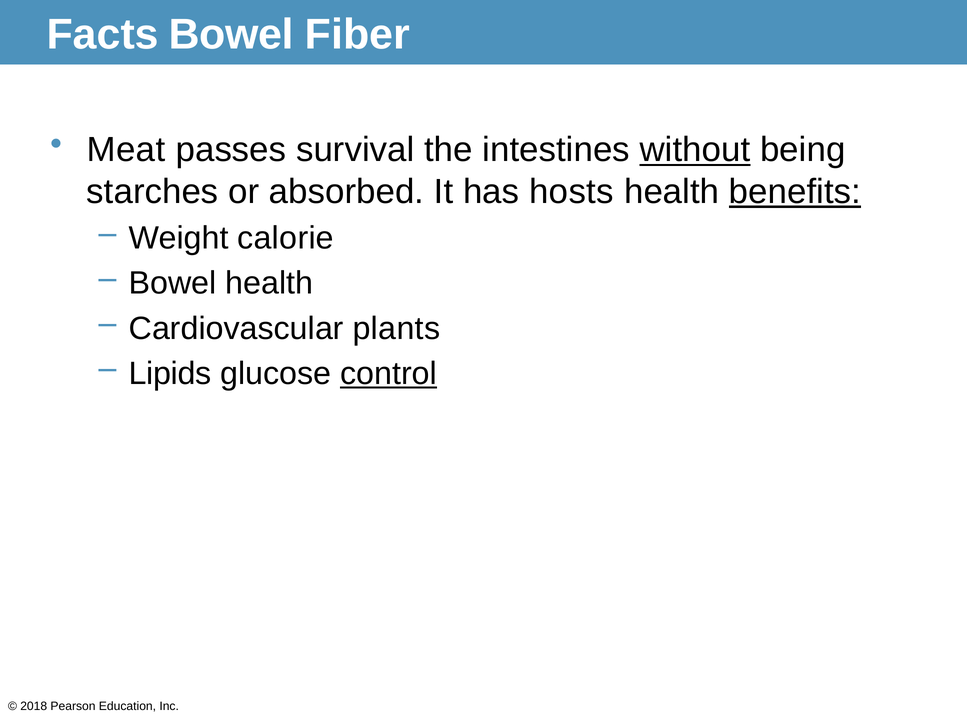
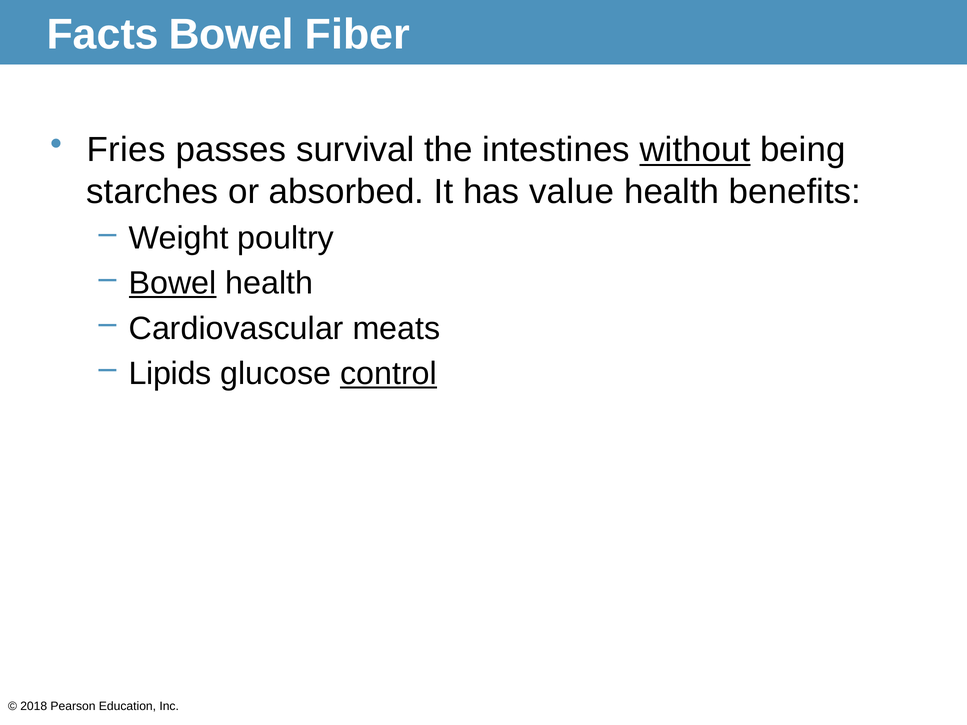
Meat: Meat -> Fries
hosts: hosts -> value
benefits underline: present -> none
calorie: calorie -> poultry
Bowel at (173, 283) underline: none -> present
plants: plants -> meats
